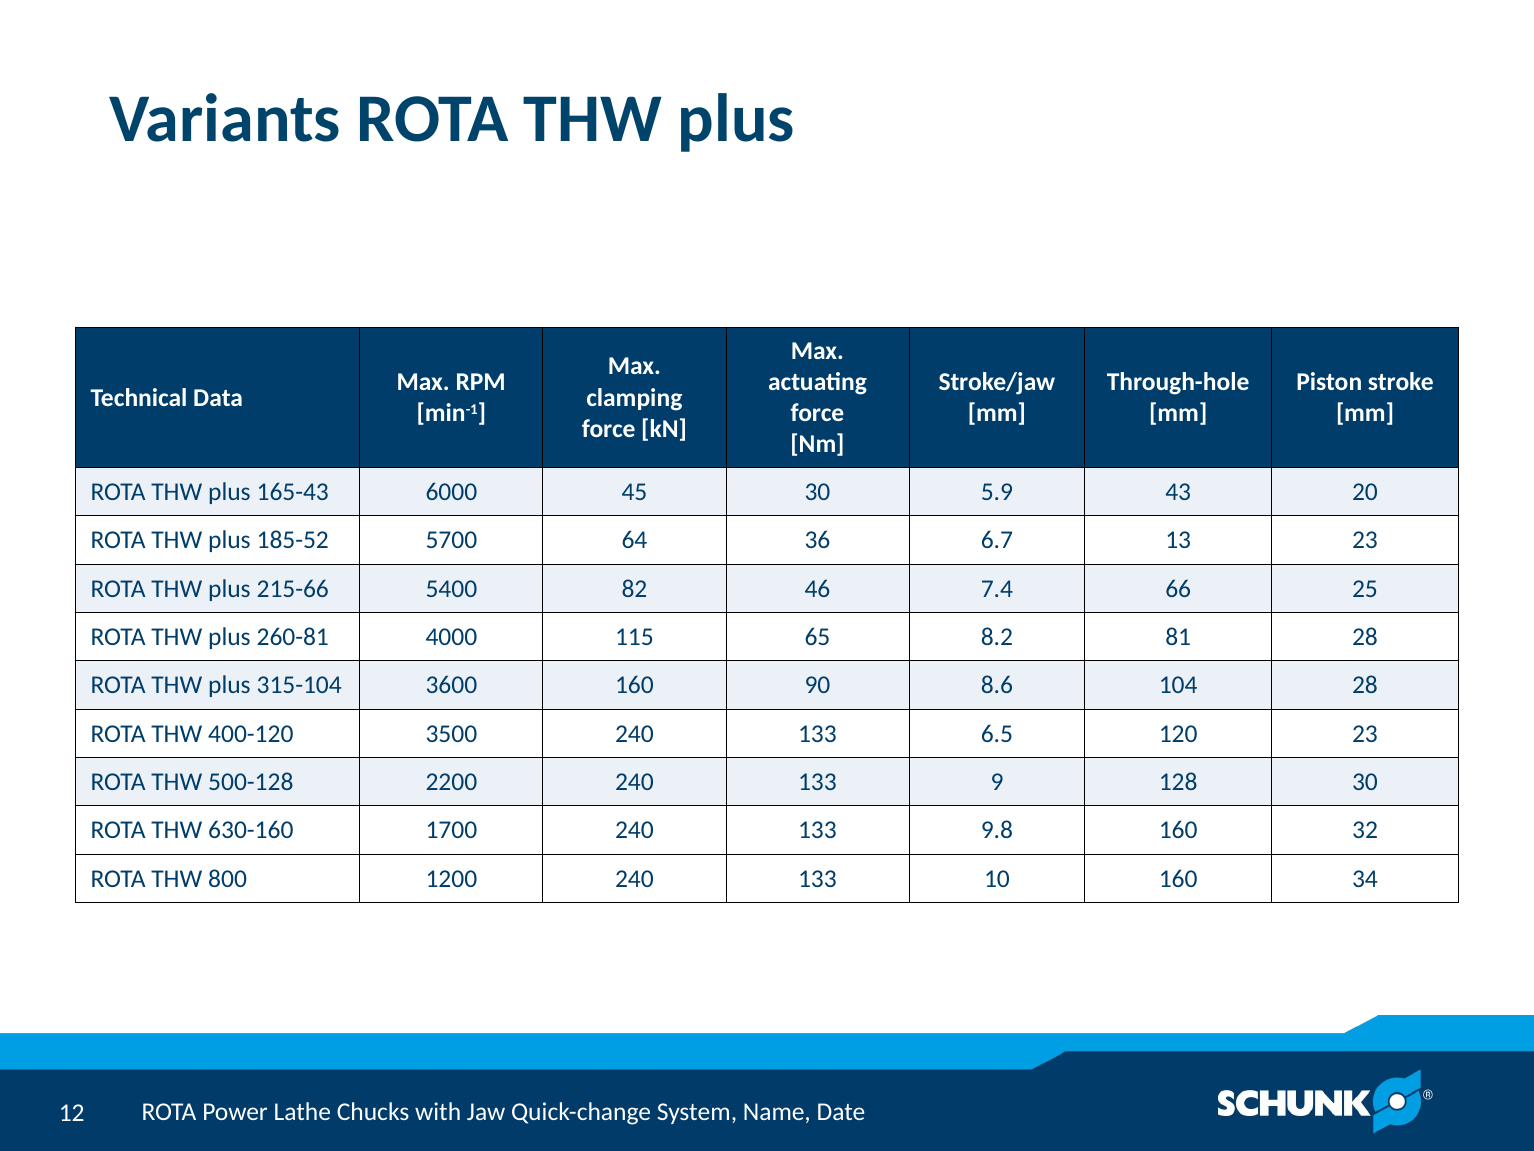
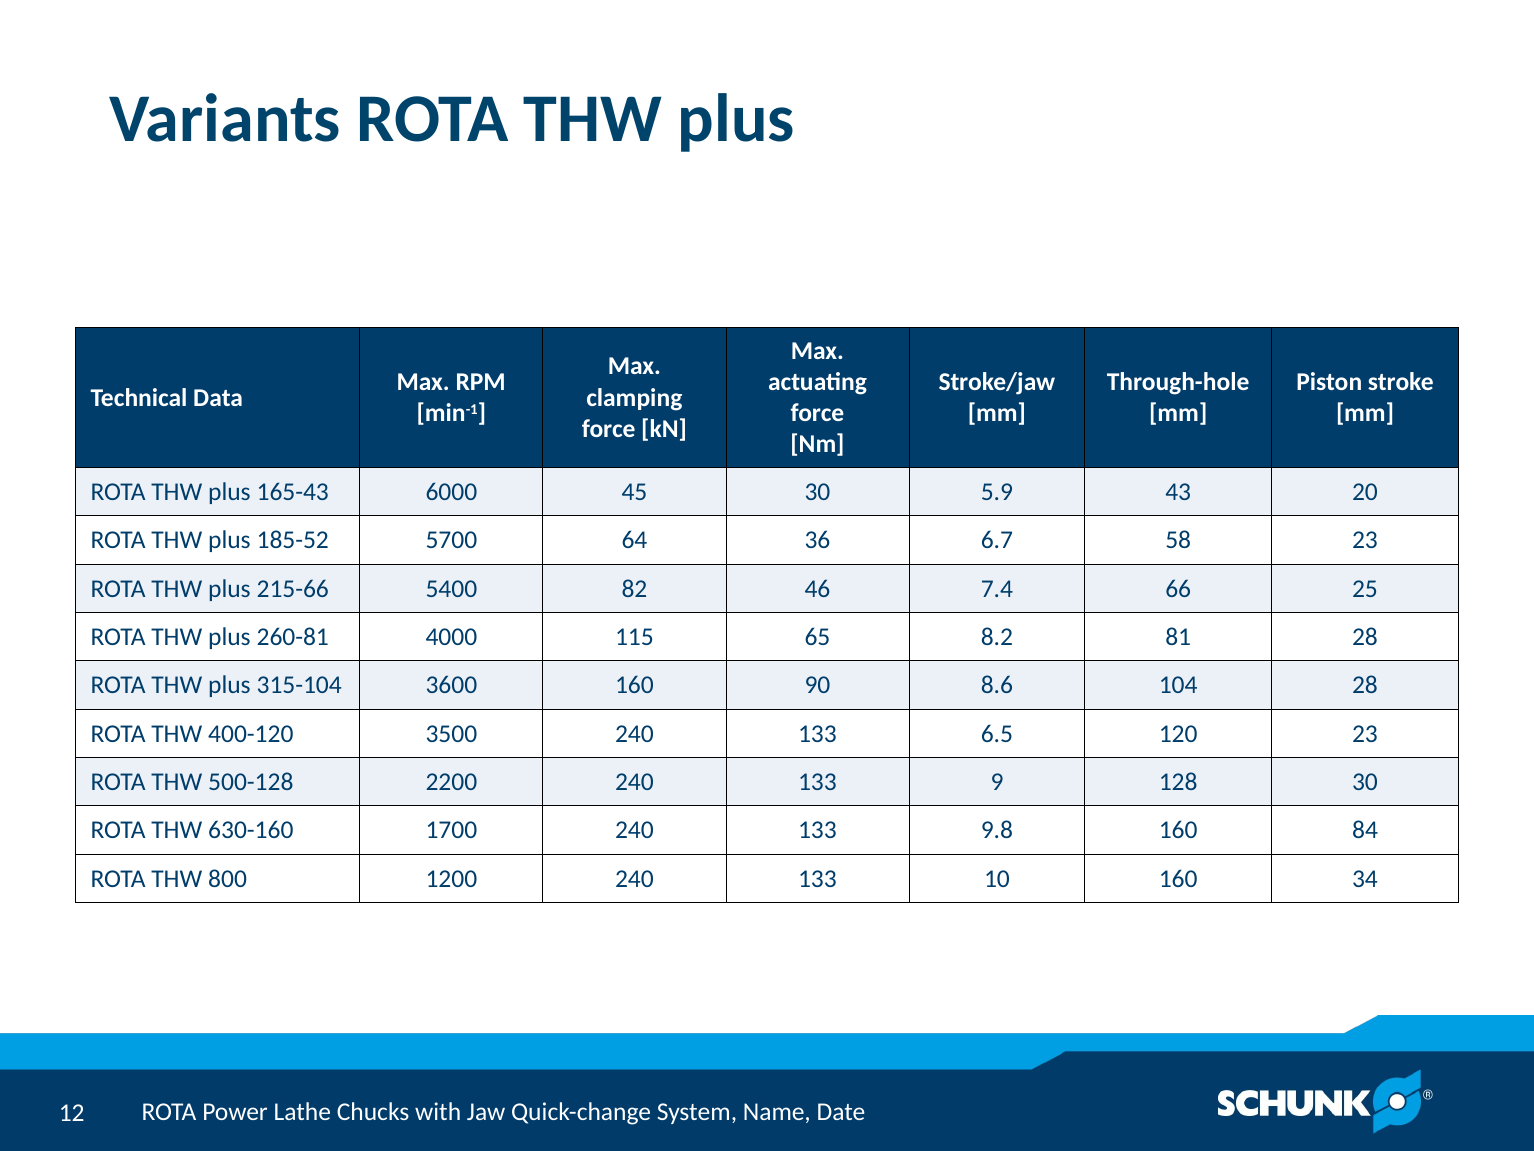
13: 13 -> 58
32: 32 -> 84
